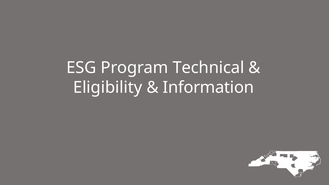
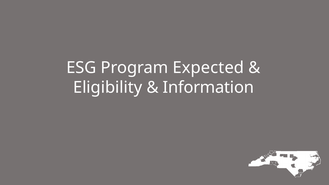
Technical: Technical -> Expected
